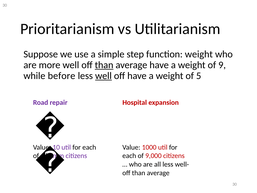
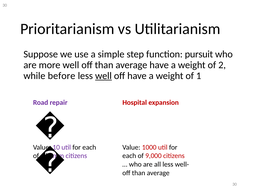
function weight: weight -> pursuit
than at (104, 65) underline: present -> none
9: 9 -> 2
5: 5 -> 1
